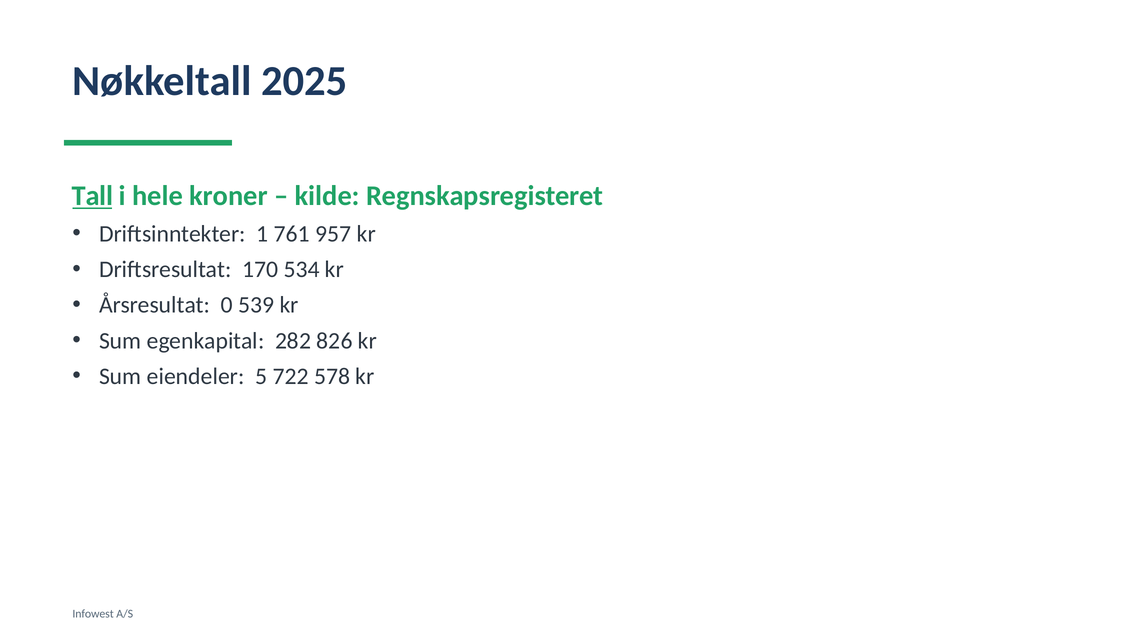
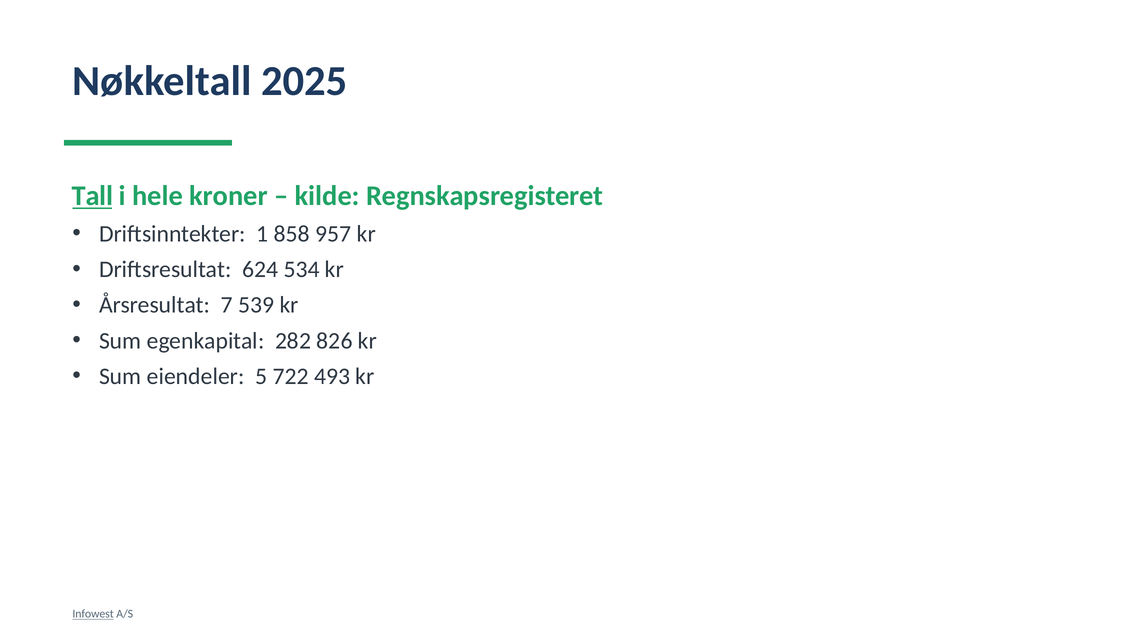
761: 761 -> 858
170: 170 -> 624
0: 0 -> 7
578: 578 -> 493
Infowest underline: none -> present
